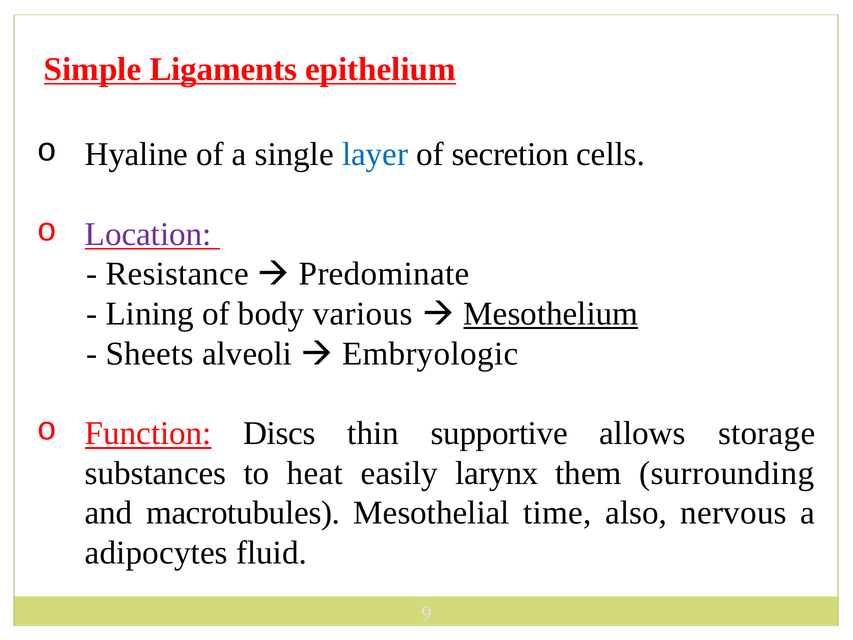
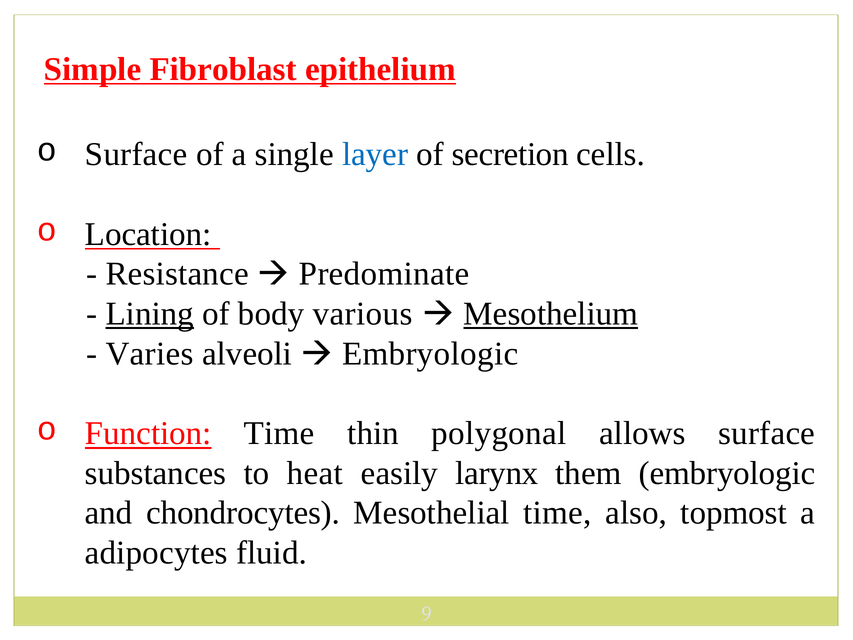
Ligaments: Ligaments -> Fibroblast
Hyaline at (136, 154): Hyaline -> Surface
Location colour: purple -> black
Lining underline: none -> present
Sheets: Sheets -> Varies
Function Discs: Discs -> Time
supportive: supportive -> polygonal
allows storage: storage -> surface
them surrounding: surrounding -> embryologic
macrotubules: macrotubules -> chondrocytes
nervous: nervous -> topmost
